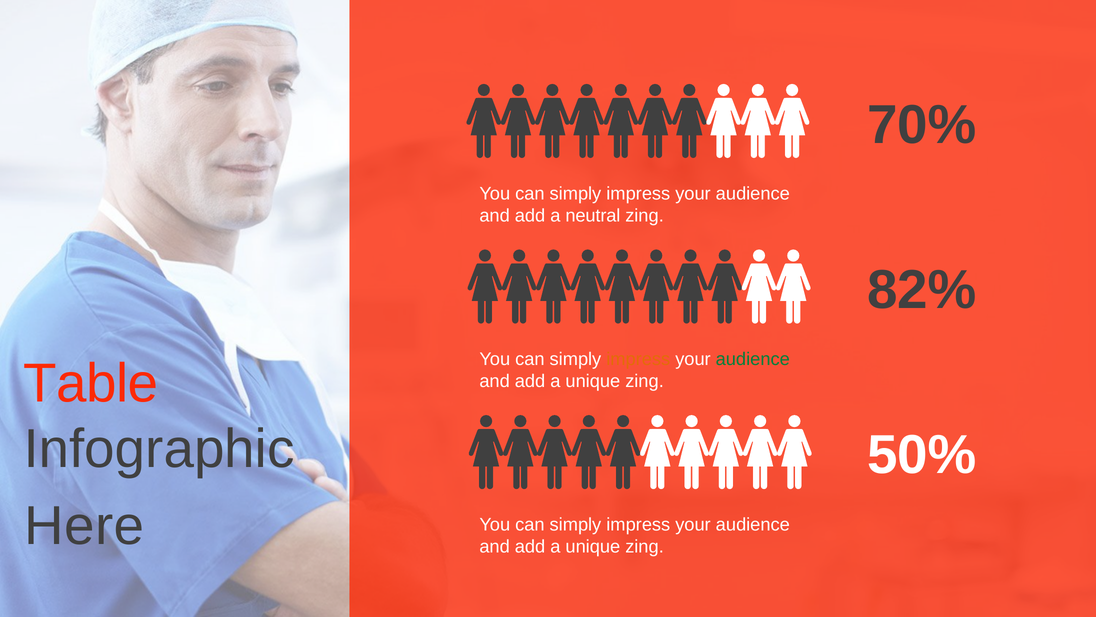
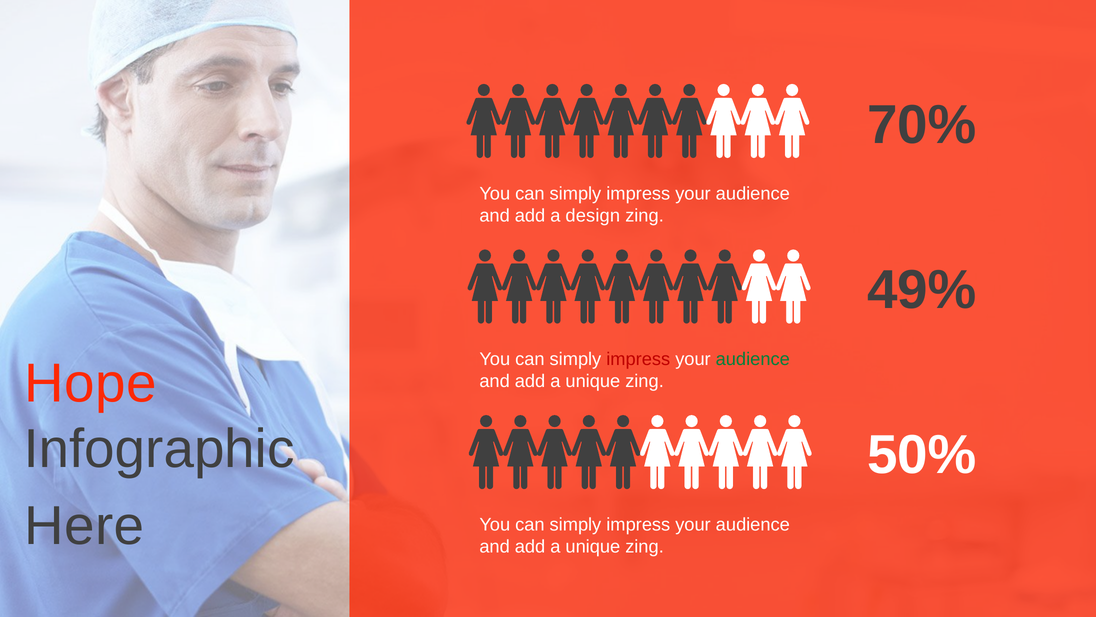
neutral: neutral -> design
82%: 82% -> 49%
impress at (638, 359) colour: orange -> red
Table: Table -> Hope
